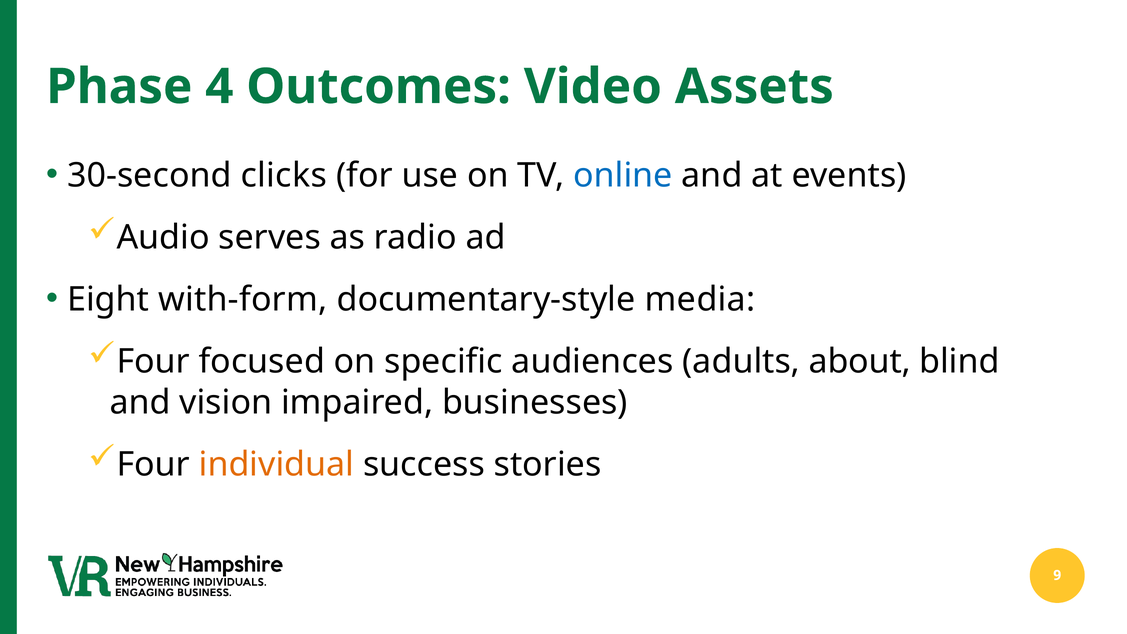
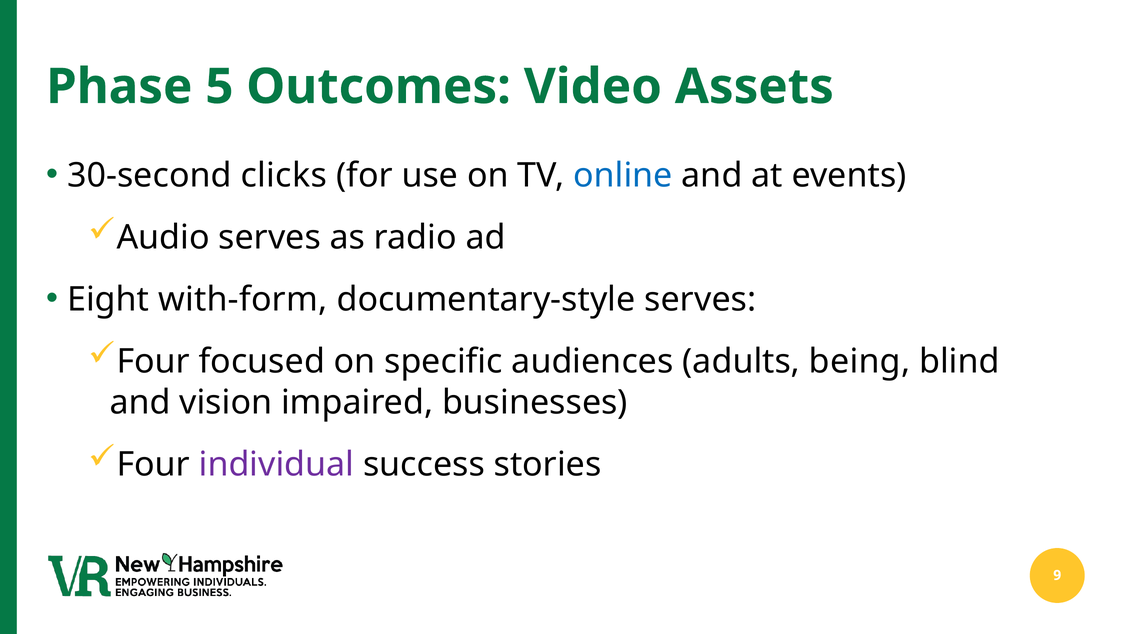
4: 4 -> 5
documentary-style media: media -> serves
about: about -> being
individual colour: orange -> purple
